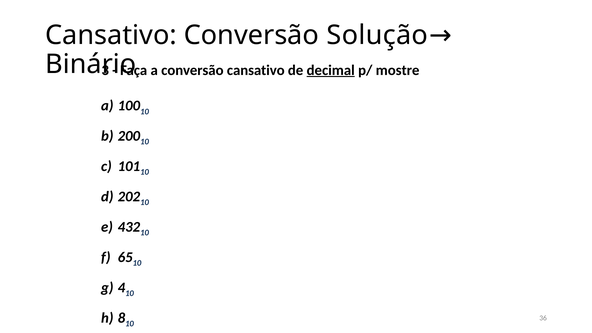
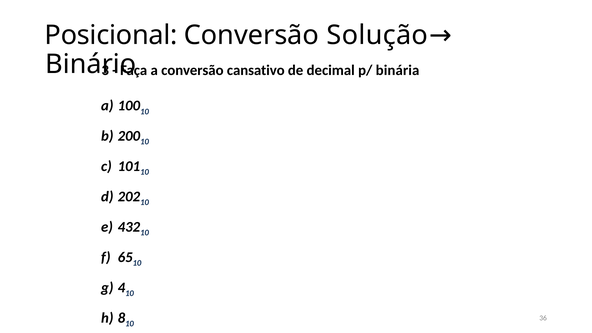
Cansativo at (111, 35): Cansativo -> Posicional
decimal underline: present -> none
mostre: mostre -> binária
